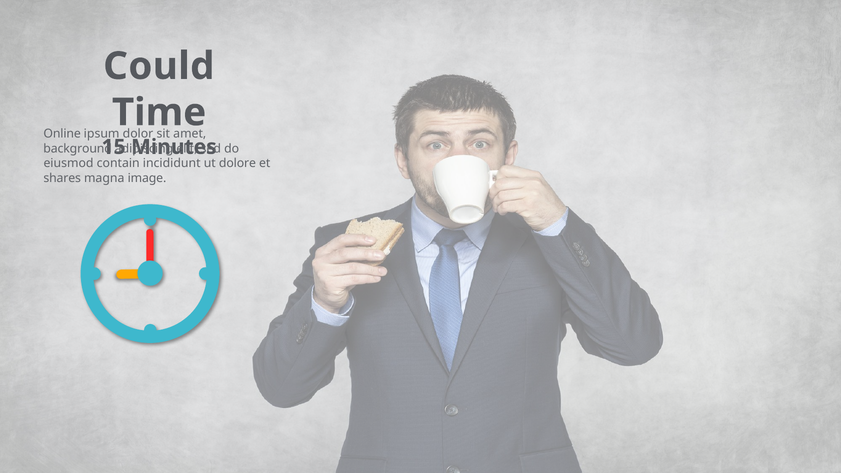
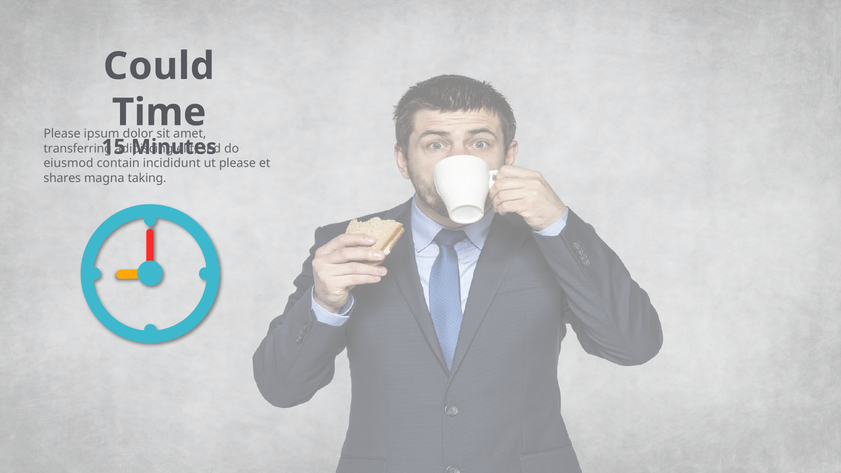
Online at (62, 134): Online -> Please
background: background -> transferring
dolore at (237, 163): dolore -> please
image: image -> taking
